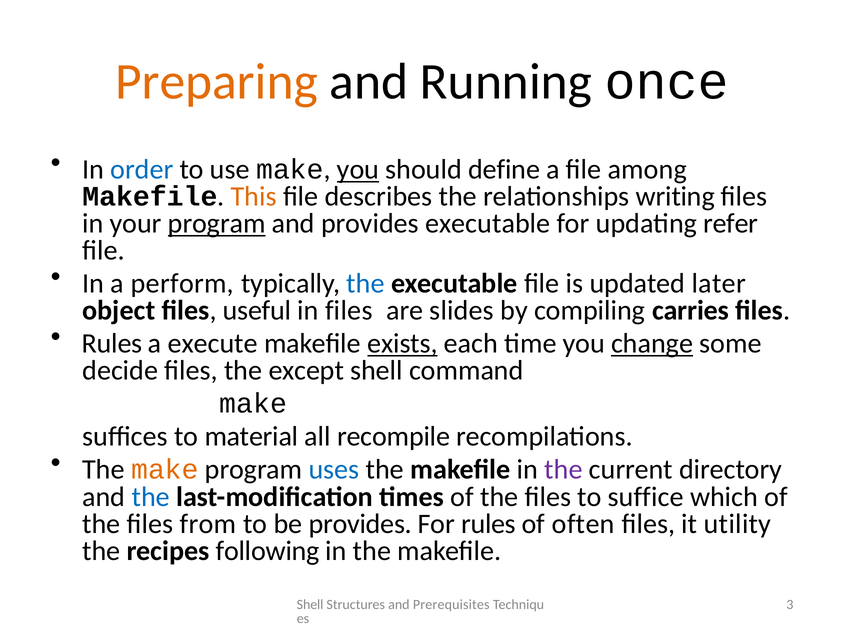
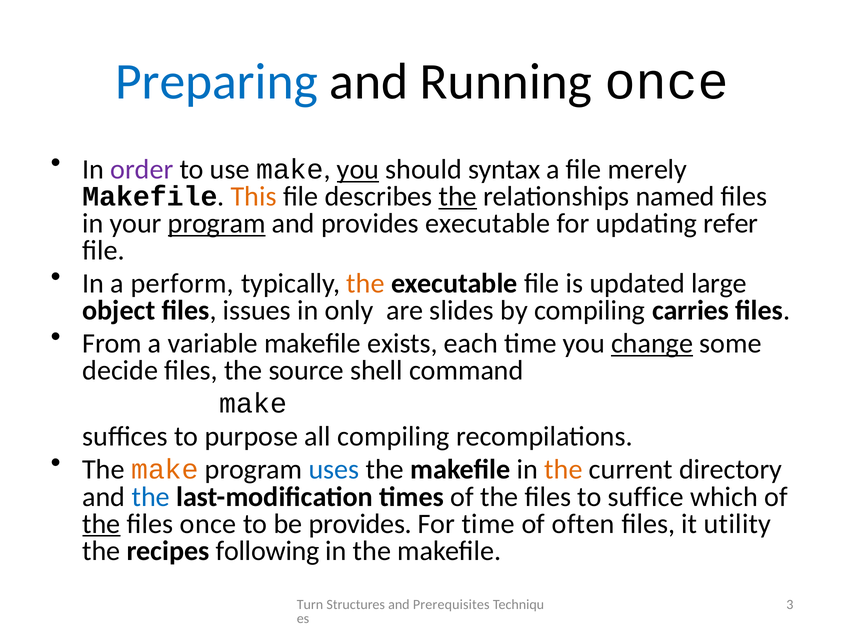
Preparing colour: orange -> blue
order colour: blue -> purple
define: define -> syntax
among: among -> merely
the at (458, 197) underline: none -> present
writing: writing -> named
the at (365, 284) colour: blue -> orange
later: later -> large
useful: useful -> issues
in files: files -> only
Rules at (112, 344): Rules -> From
execute: execute -> variable
exists underline: present -> none
except: except -> source
material: material -> purpose
all recompile: recompile -> compiling
the at (563, 470) colour: purple -> orange
the at (101, 524) underline: none -> present
files from: from -> once
For rules: rules -> time
Shell at (310, 604): Shell -> Turn
